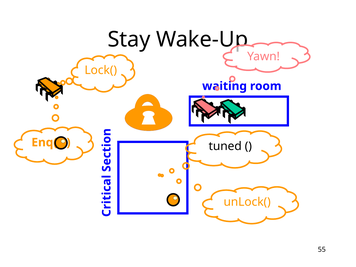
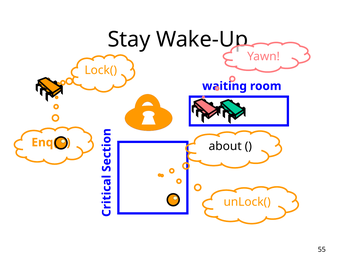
tuned: tuned -> about
